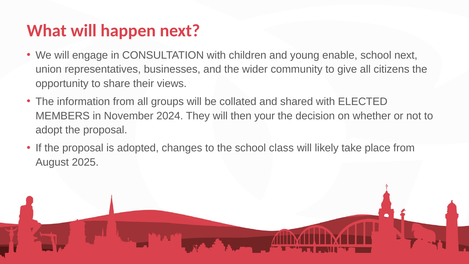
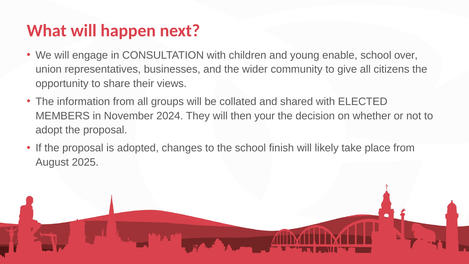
school next: next -> over
class: class -> finish
